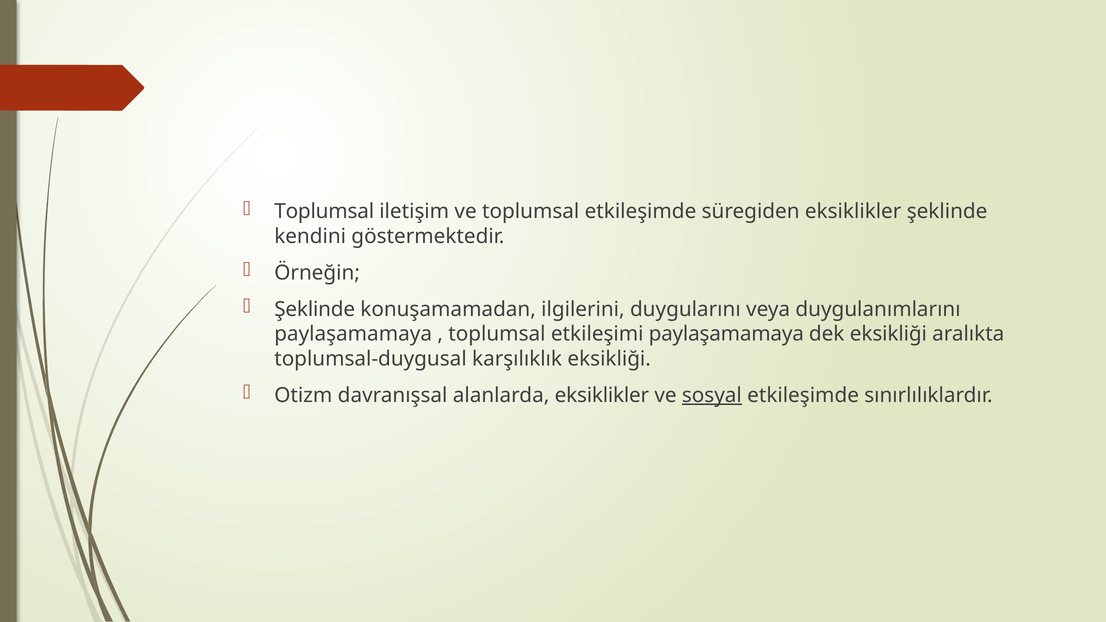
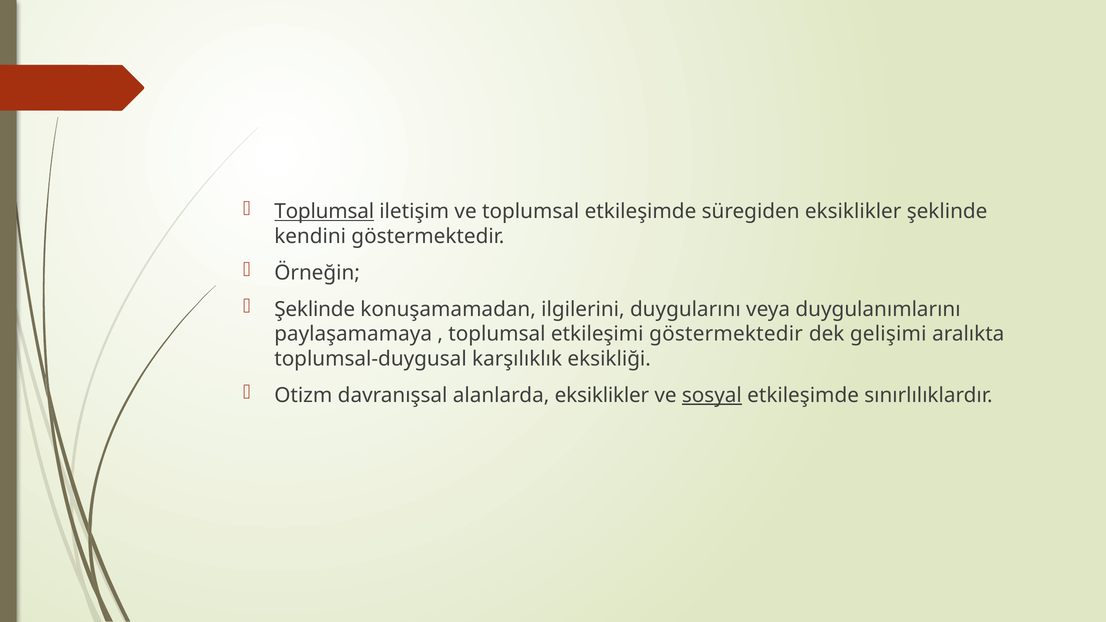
Toplumsal at (324, 212) underline: none -> present
etkileşimi paylaşamamaya: paylaşamamaya -> göstermektedir
dek eksikliği: eksikliği -> gelişimi
